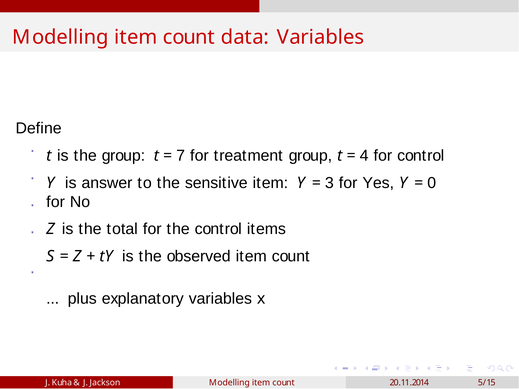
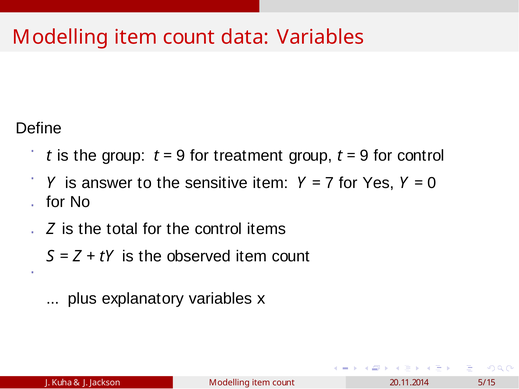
7 at (181, 156): 7 -> 9
4 at (364, 156): 4 -> 9
3: 3 -> 7
